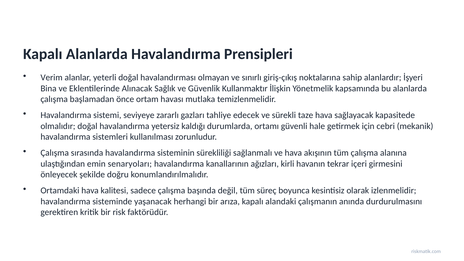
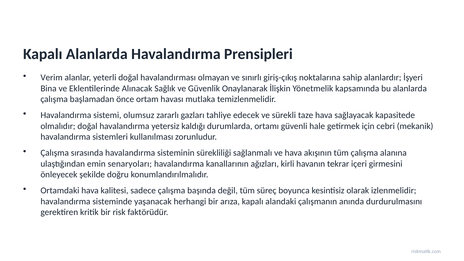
Kullanmaktır: Kullanmaktır -> Onaylanarak
seviyeye: seviyeye -> olumsuz
